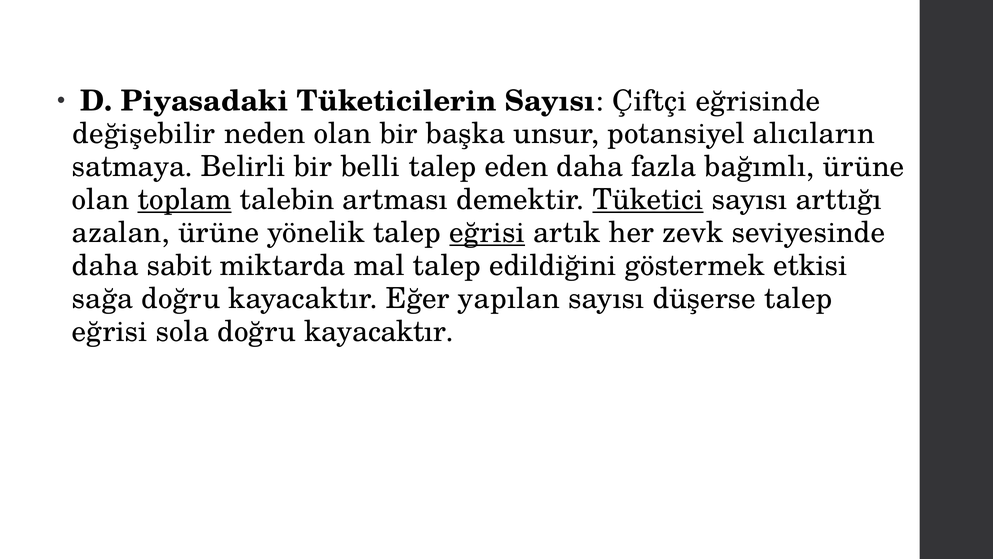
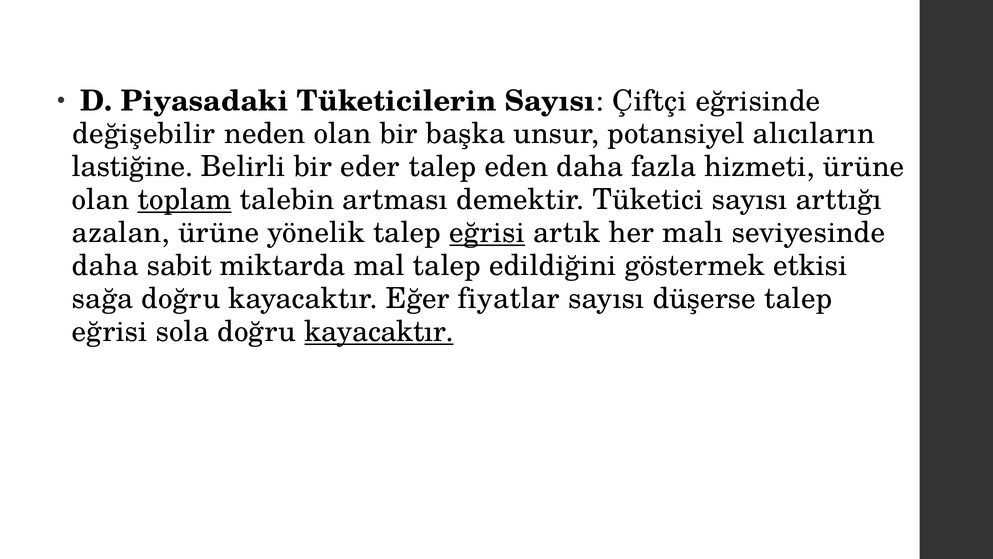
satmaya: satmaya -> lastiğine
belli: belli -> eder
bağımlı: bağımlı -> hizmeti
Tüketici underline: present -> none
zevk: zevk -> malı
yapılan: yapılan -> fiyatlar
kayacaktır at (379, 332) underline: none -> present
